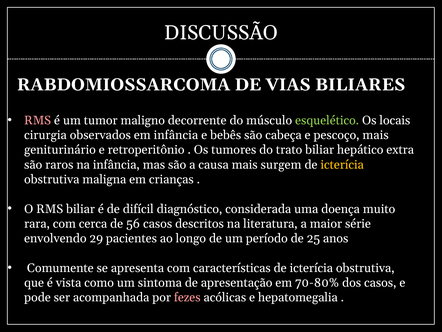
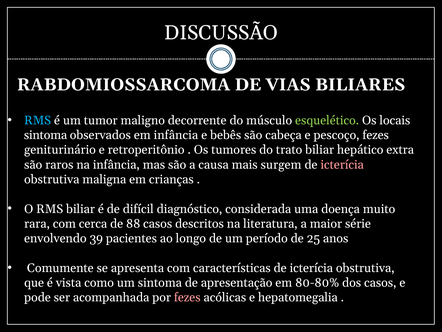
RMS at (38, 120) colour: pink -> light blue
cirurgia at (45, 135): cirurgia -> sintoma
pescoço mais: mais -> fezes
icterícia at (342, 164) colour: yellow -> pink
56: 56 -> 88
29: 29 -> 39
70-80%: 70-80% -> 80-80%
